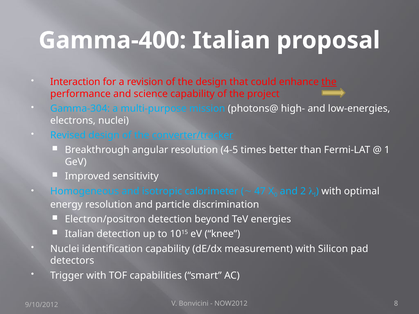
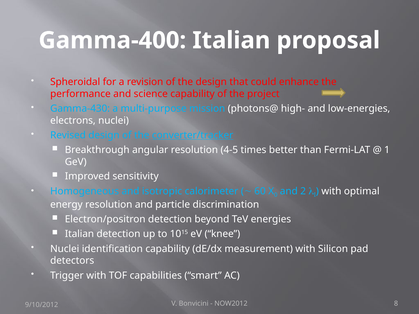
Interaction: Interaction -> Spheroidal
the at (329, 82) underline: present -> none
Gamma-304: Gamma-304 -> Gamma-430
47: 47 -> 60
